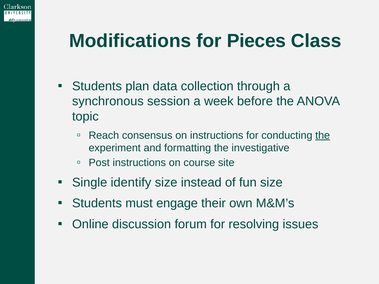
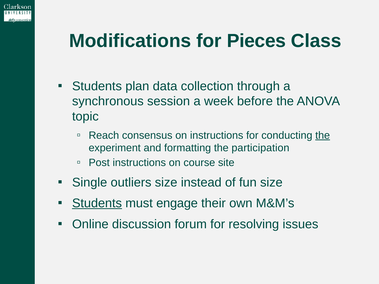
investigative: investigative -> participation
identify: identify -> outliers
Students at (97, 203) underline: none -> present
